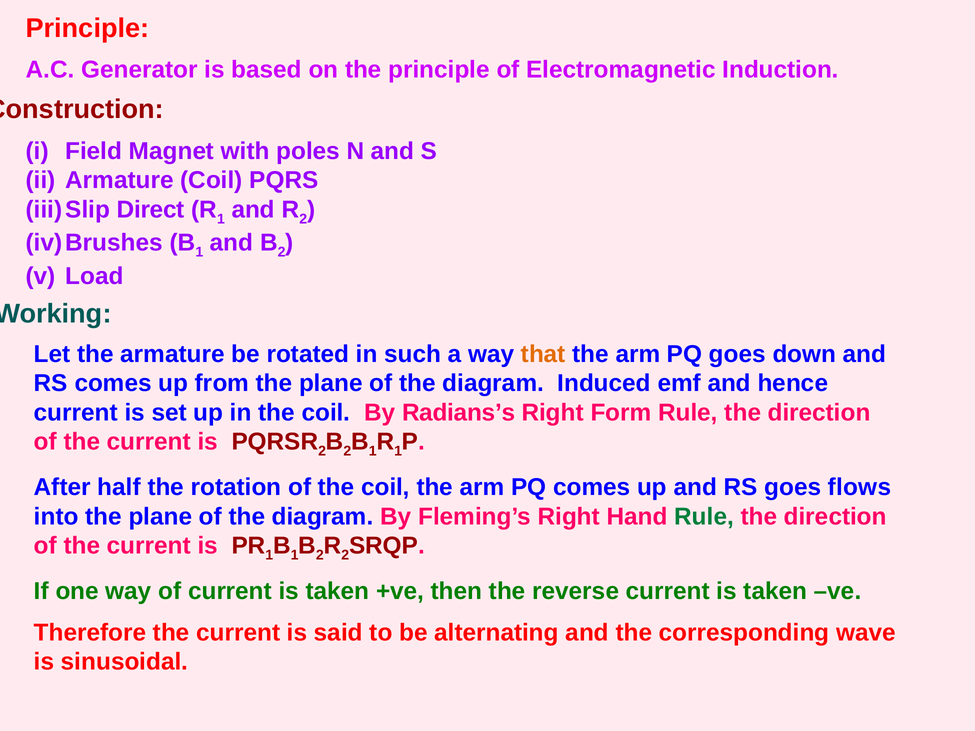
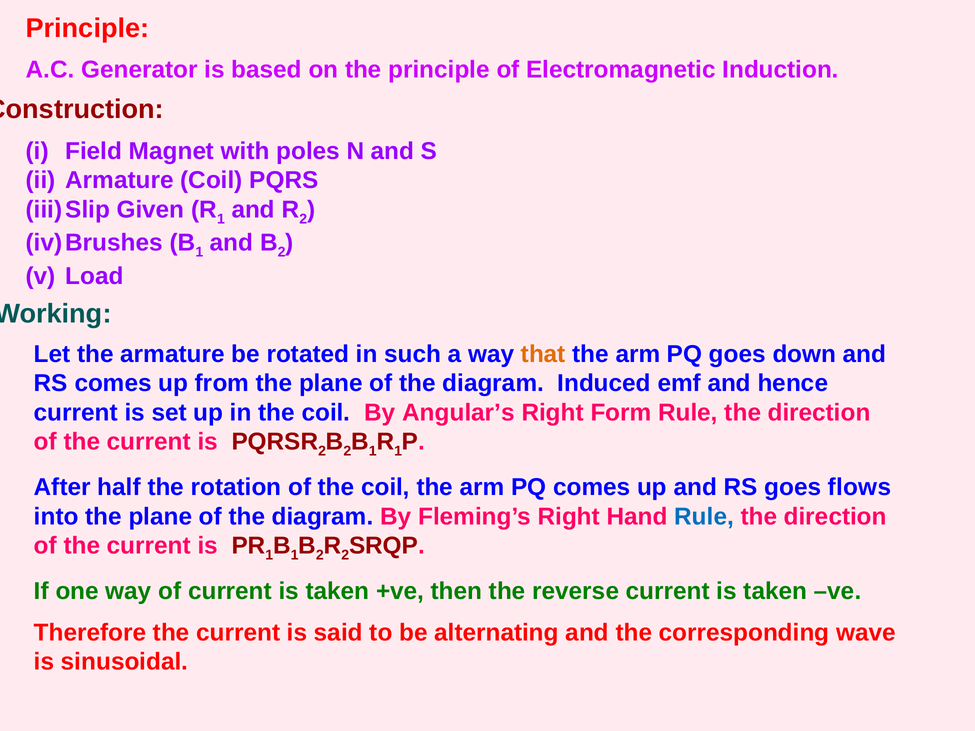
Direct: Direct -> Given
Radians’s: Radians’s -> Angular’s
Rule at (704, 517) colour: green -> blue
